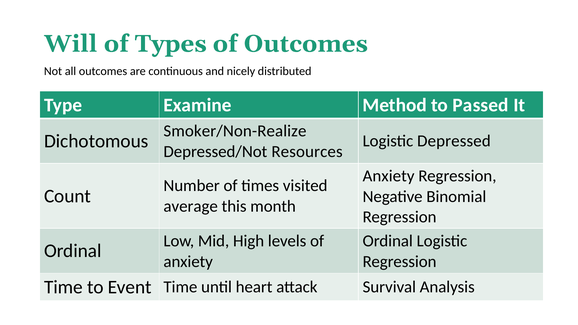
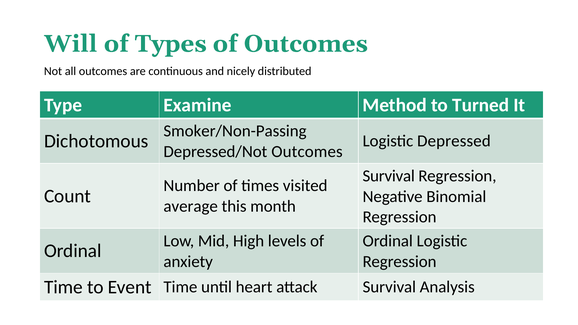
Passed: Passed -> Turned
Smoker/Non-Realize: Smoker/Non-Realize -> Smoker/Non-Passing
Depressed/Not Resources: Resources -> Outcomes
Anxiety at (389, 176): Anxiety -> Survival
